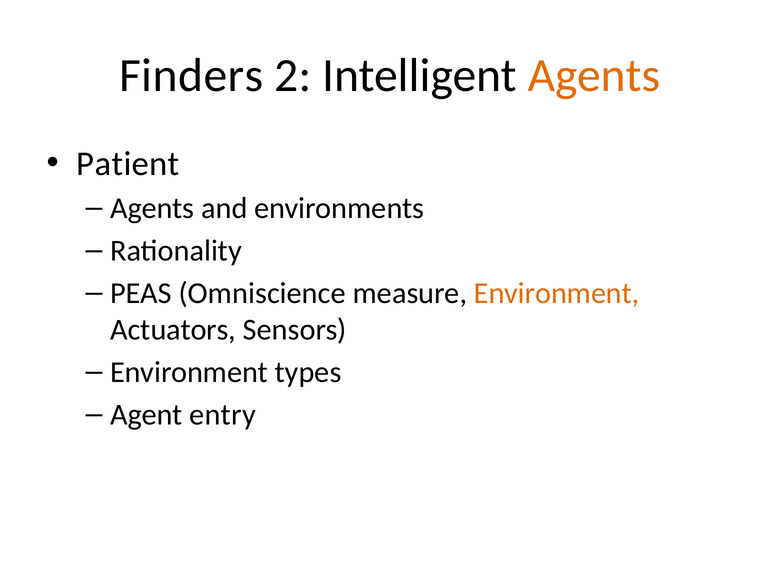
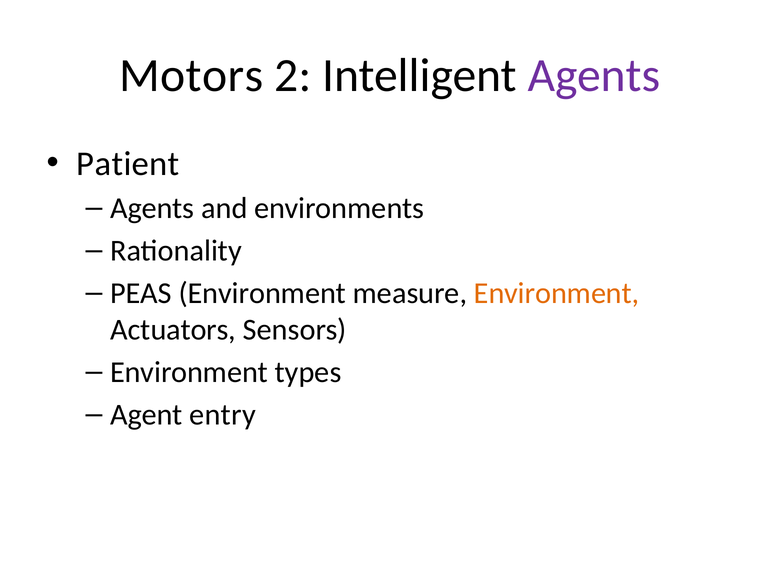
Finders: Finders -> Motors
Agents at (594, 76) colour: orange -> purple
PEAS Omniscience: Omniscience -> Environment
